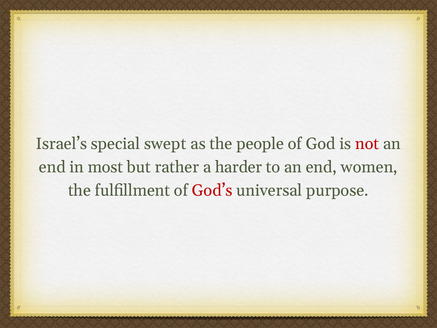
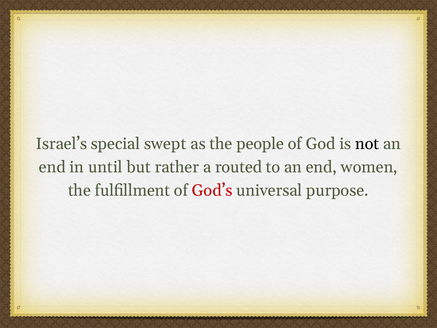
not colour: red -> black
most: most -> until
harder: harder -> routed
